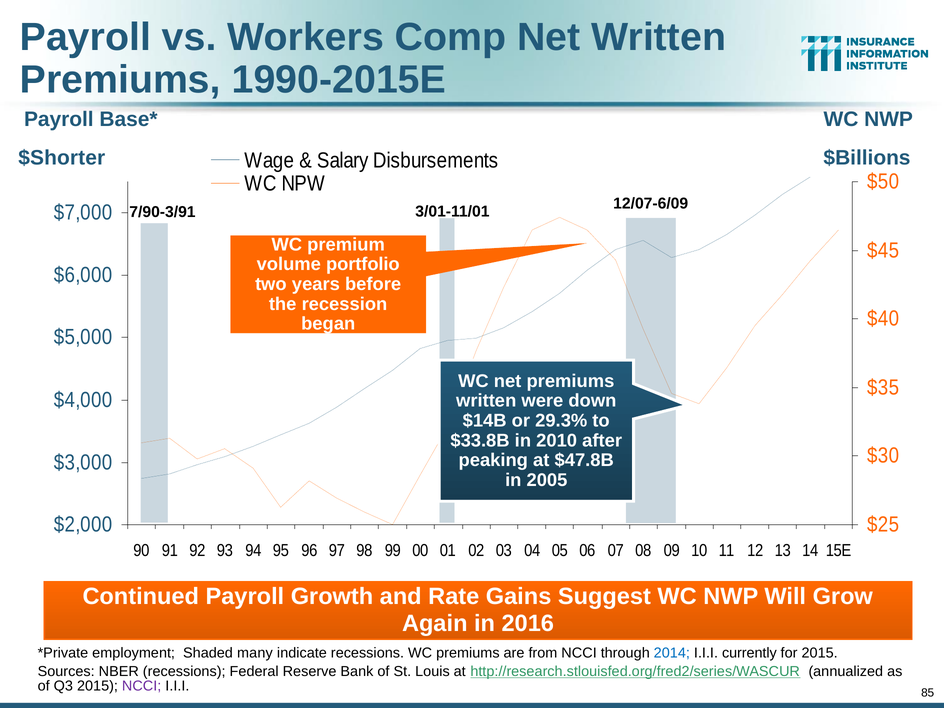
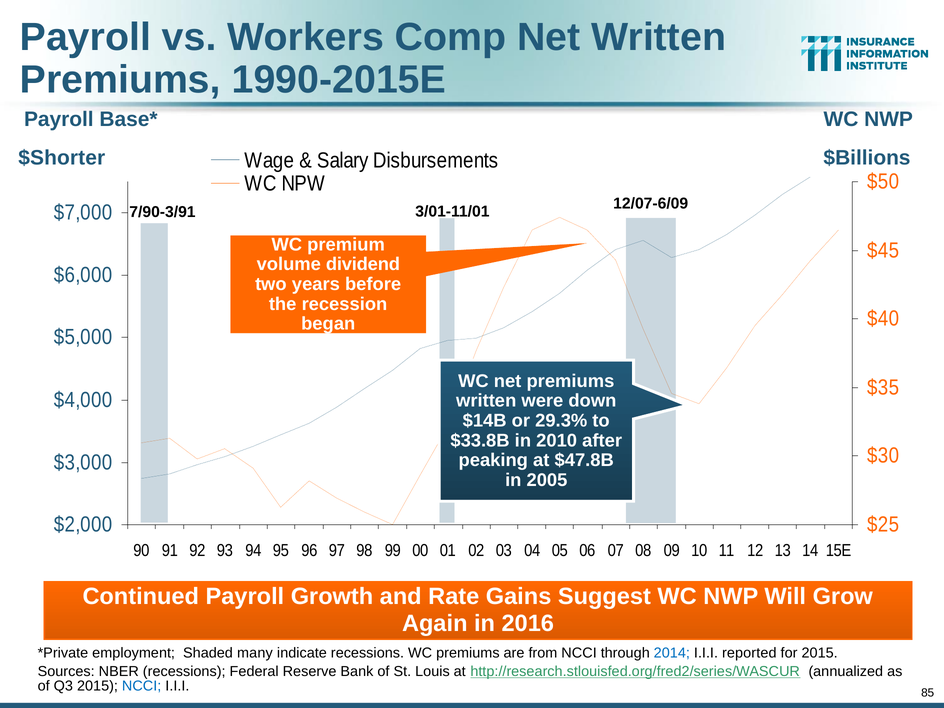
portfolio: portfolio -> dividend
currently: currently -> reported
NCCI at (142, 686) colour: purple -> blue
